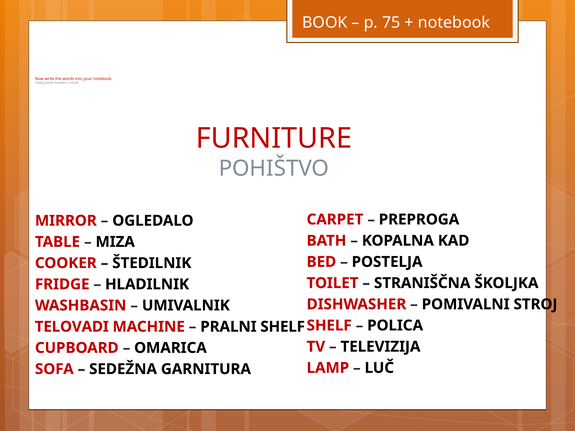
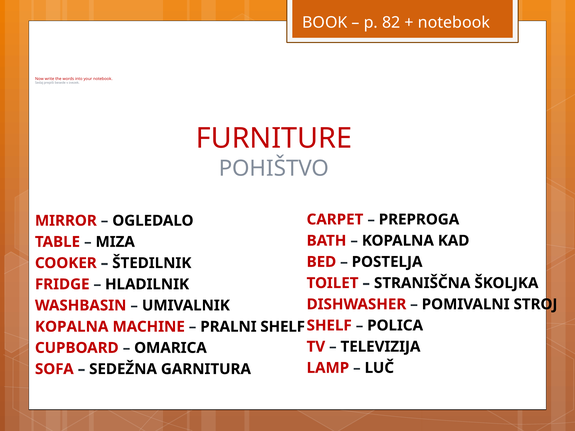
75: 75 -> 82
TELOVADI at (72, 327): TELOVADI -> KOPALNA
